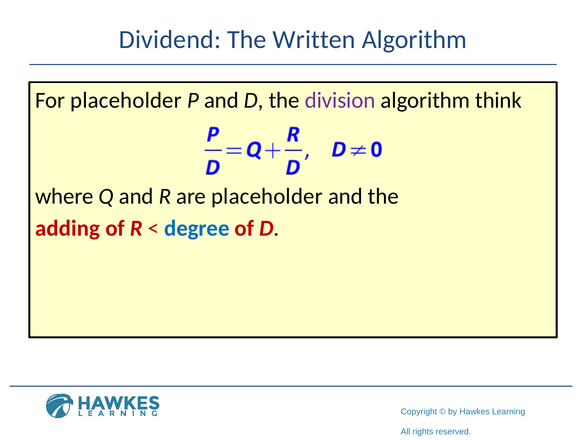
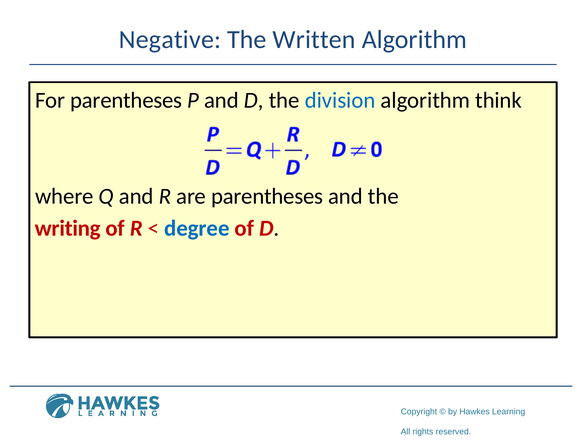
Dividend: Dividend -> Negative
For placeholder: placeholder -> parentheses
division colour: purple -> blue
are placeholder: placeholder -> parentheses
adding: adding -> writing
